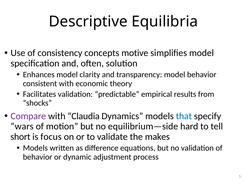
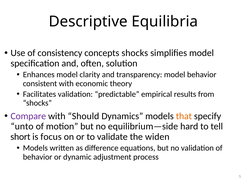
concepts motive: motive -> shocks
Claudia: Claudia -> Should
that colour: blue -> orange
wars: wars -> unto
makes: makes -> widen
